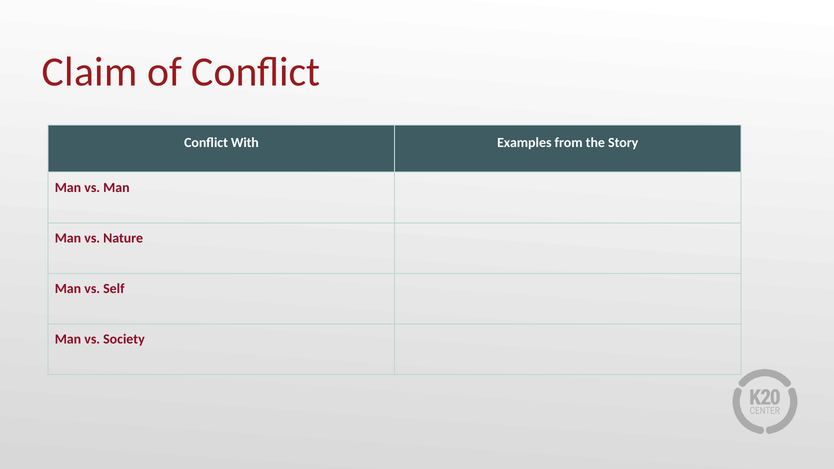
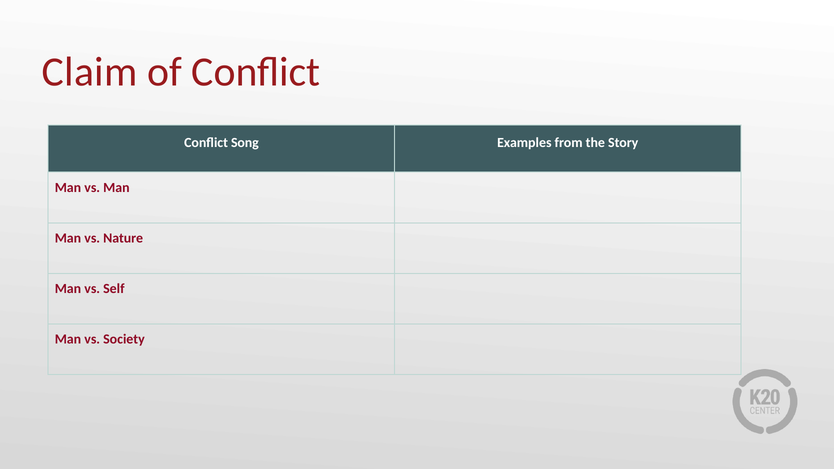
With: With -> Song
